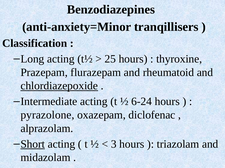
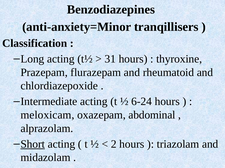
25: 25 -> 31
chlordiazepoxide underline: present -> none
pyrazolone: pyrazolone -> meloxicam
diclofenac: diclofenac -> abdominal
3: 3 -> 2
